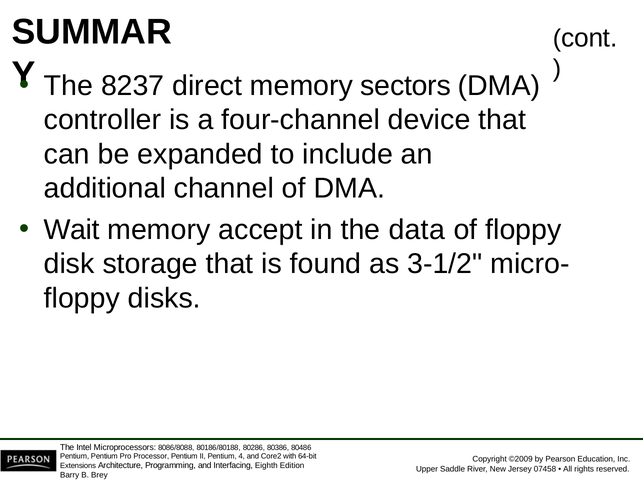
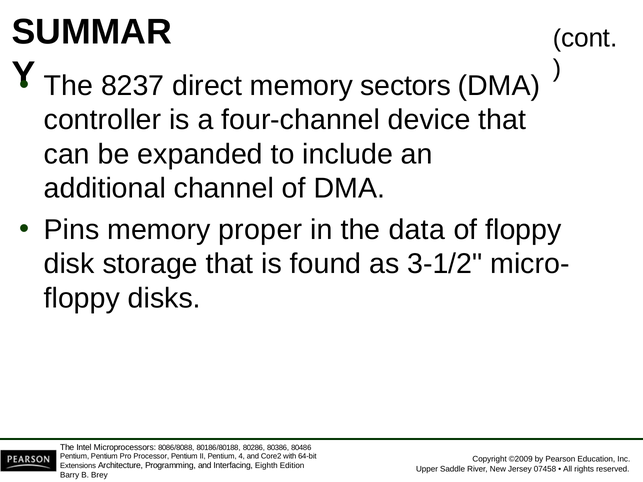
Wait: Wait -> Pins
accept: accept -> proper
